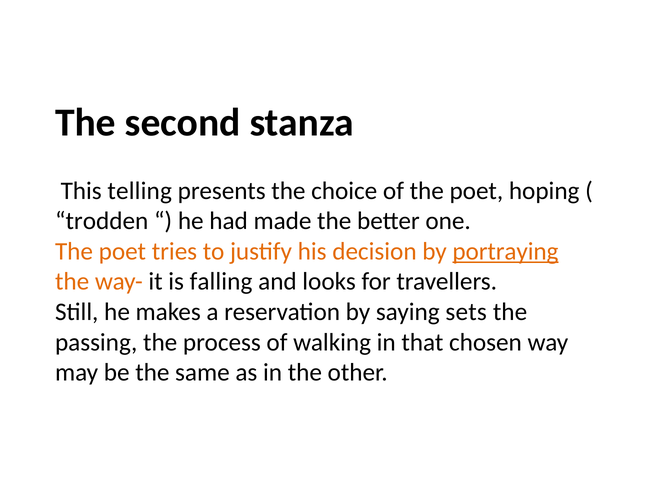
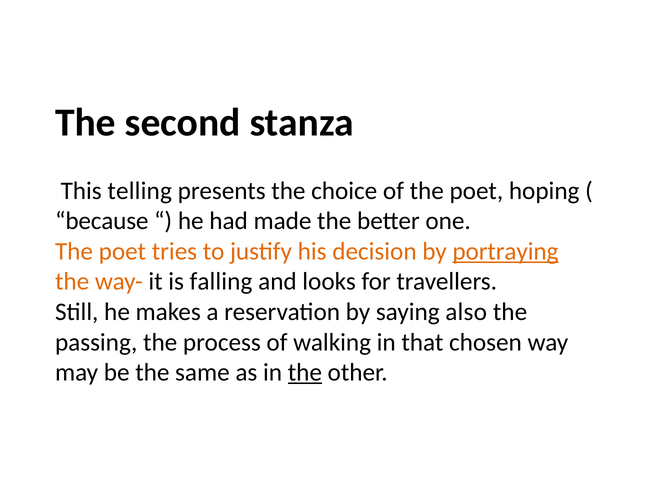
trodden: trodden -> because
sets: sets -> also
the at (305, 372) underline: none -> present
